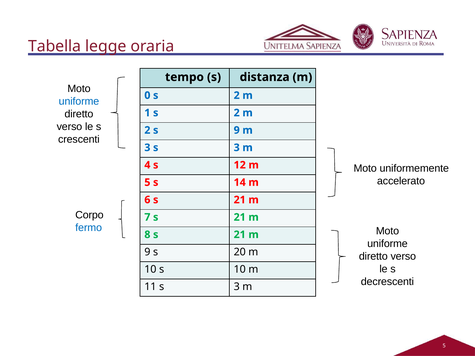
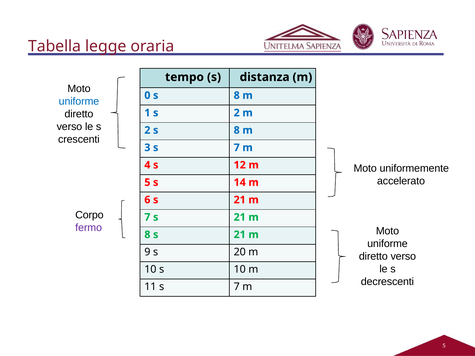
0 s 2: 2 -> 8
2 s 9: 9 -> 8
3 s 3: 3 -> 7
fermo colour: blue -> purple
11 s 3: 3 -> 7
